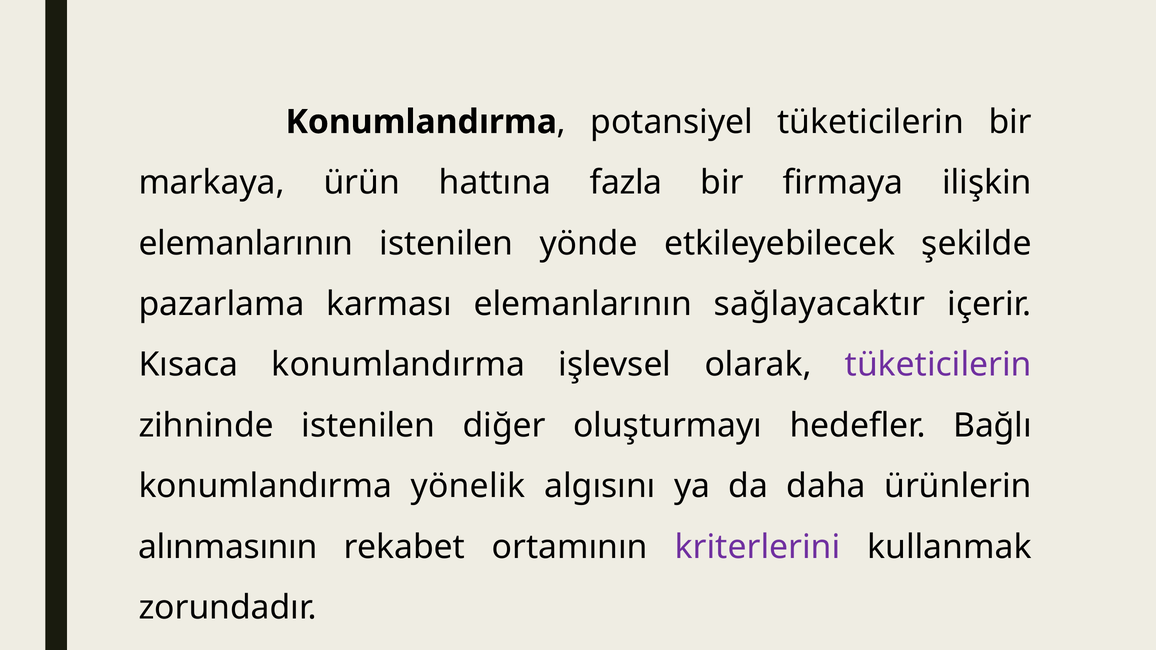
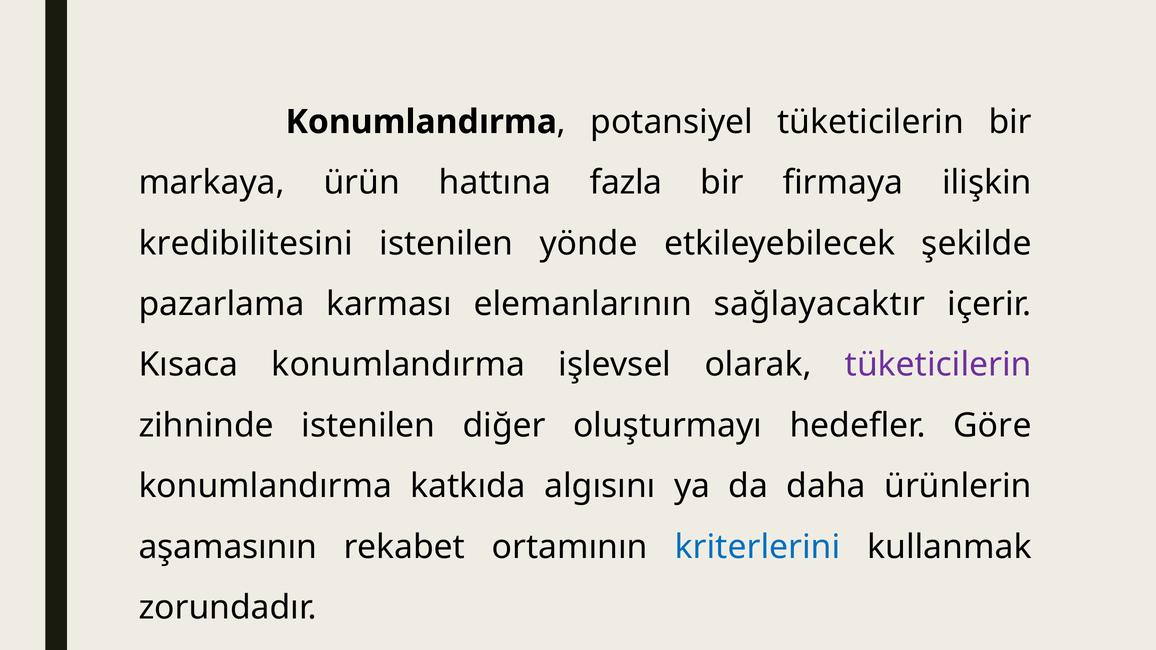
elemanlarının at (246, 243): elemanlarının -> kredibilitesini
Bağlı: Bağlı -> Göre
yönelik: yönelik -> katkıda
alınmasının: alınmasının -> aşamasının
kriterlerini colour: purple -> blue
